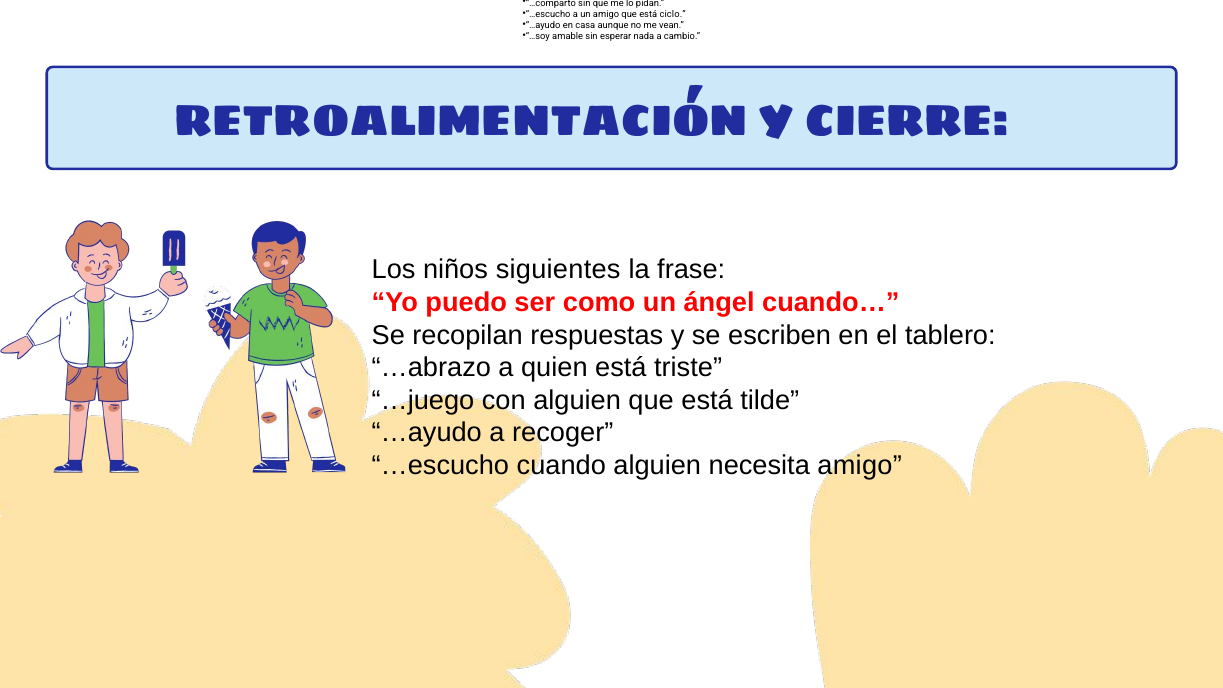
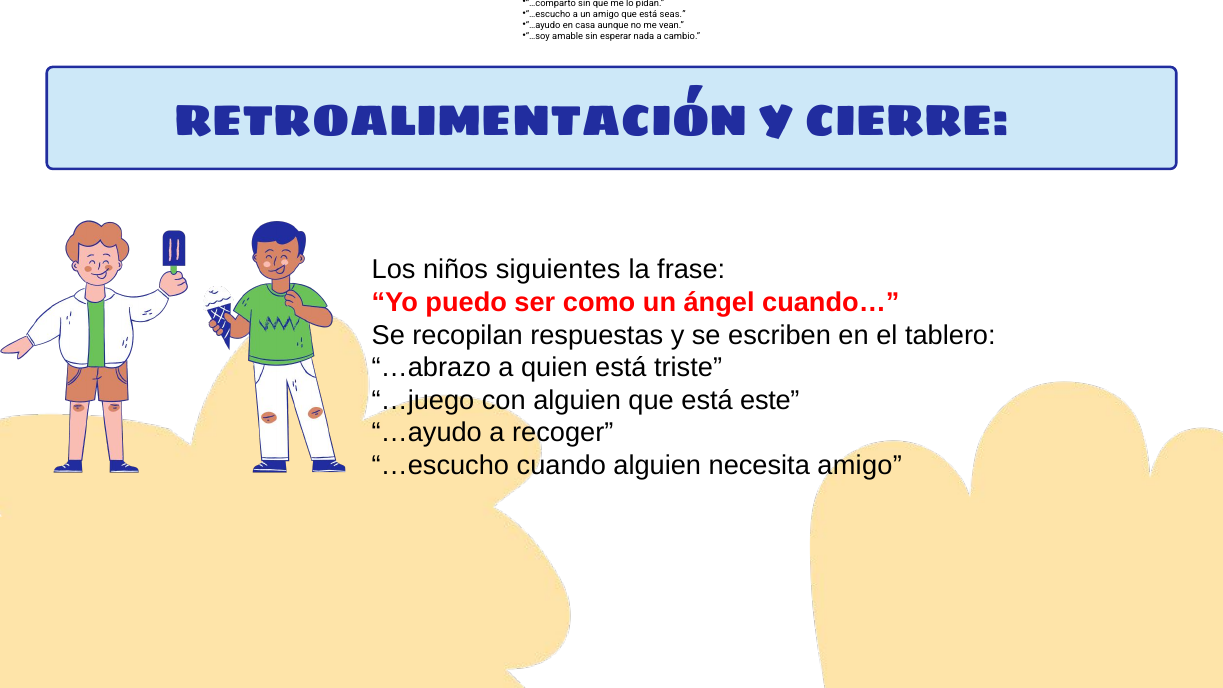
ciclo: ciclo -> seas
tilde: tilde -> este
